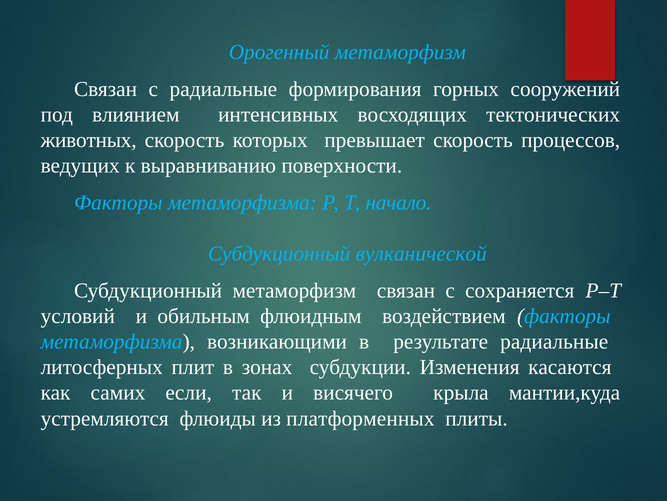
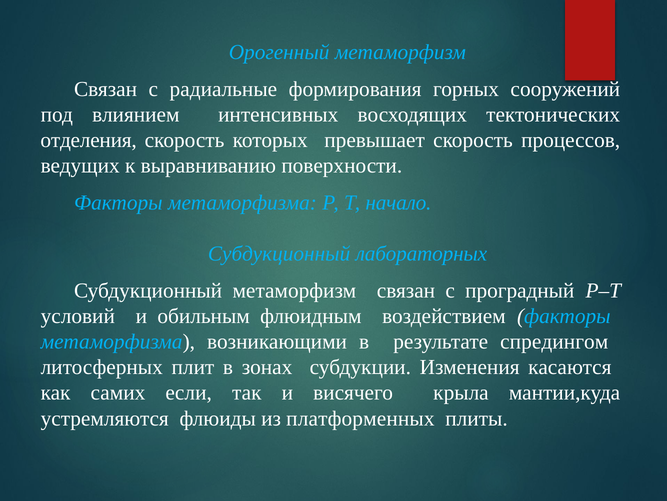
животных: животных -> отделения
вулканической: вулканической -> лабораторных
сохраняется: сохраняется -> проградный
результате радиальные: радиальные -> спредингом
